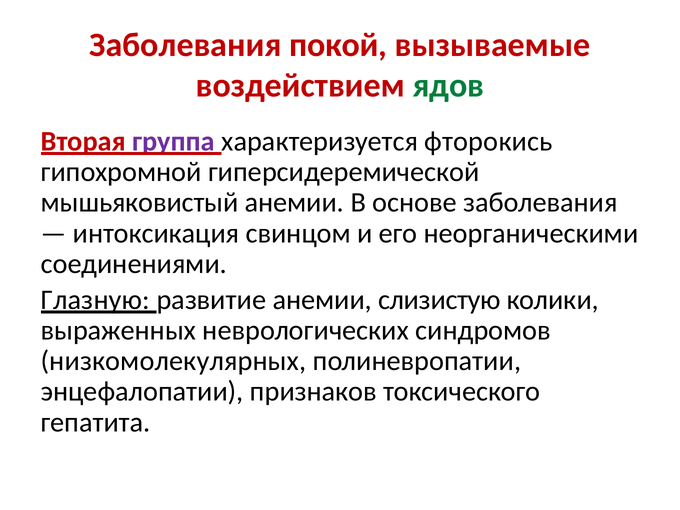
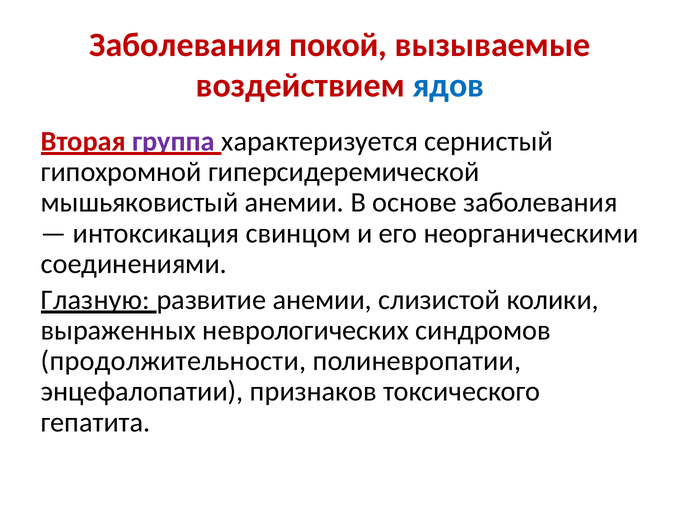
ядов colour: green -> blue
фторокись: фторокись -> сернистый
слизистую: слизистую -> слизистой
низкомолекулярных: низкомолекулярных -> продолжительности
